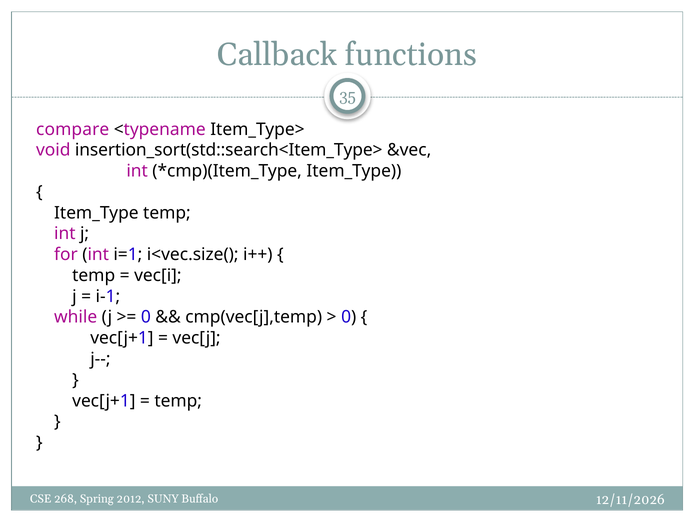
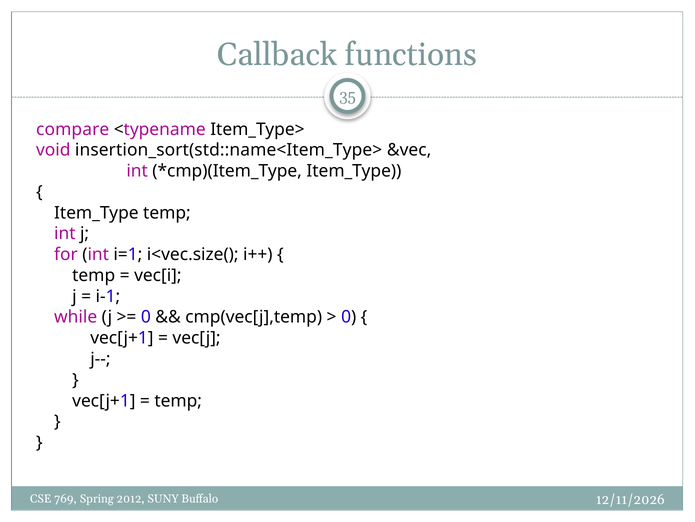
insertion_sort(std::search<Item_Type>: insertion_sort(std::search<Item_Type> -> insertion_sort(std::name<Item_Type>
268: 268 -> 769
